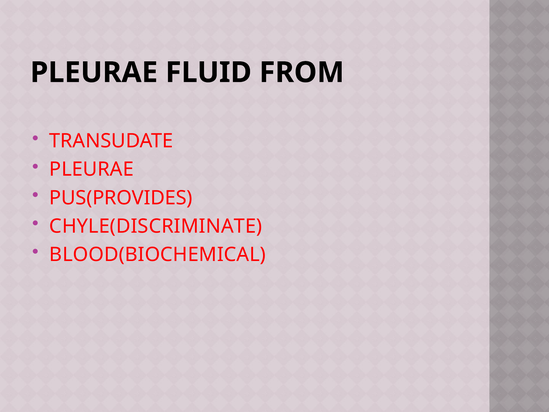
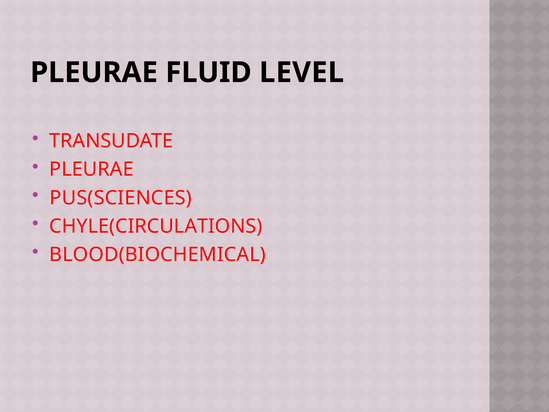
FROM: FROM -> LEVEL
PUS(PROVIDES: PUS(PROVIDES -> PUS(SCIENCES
CHYLE(DISCRIMINATE: CHYLE(DISCRIMINATE -> CHYLE(CIRCULATIONS
